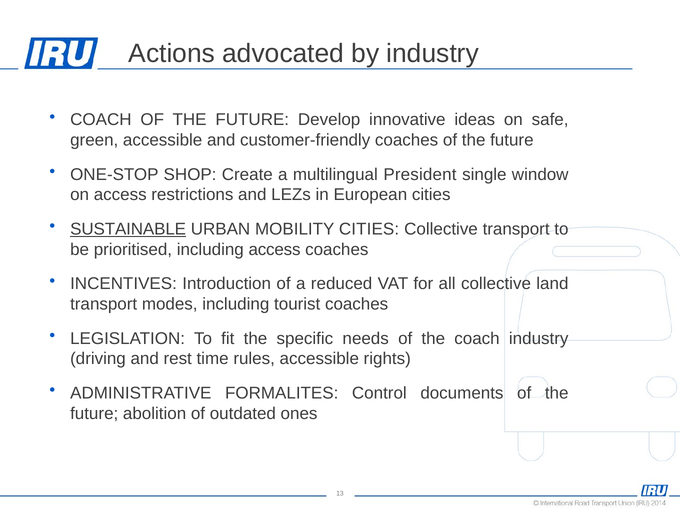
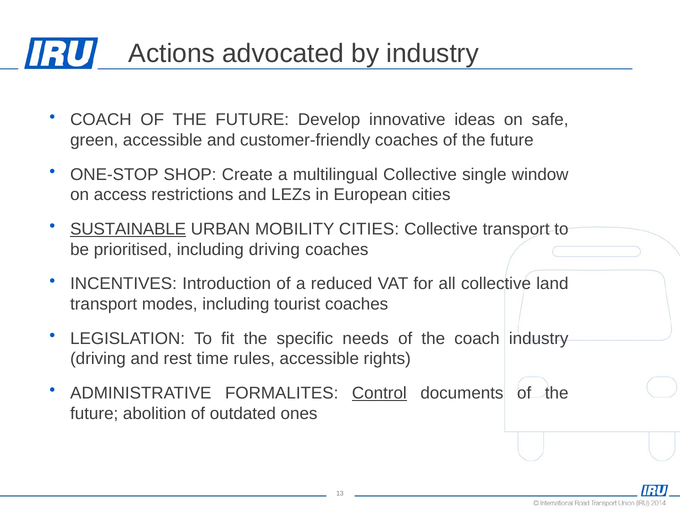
multilingual President: President -> Collective
including access: access -> driving
Control underline: none -> present
